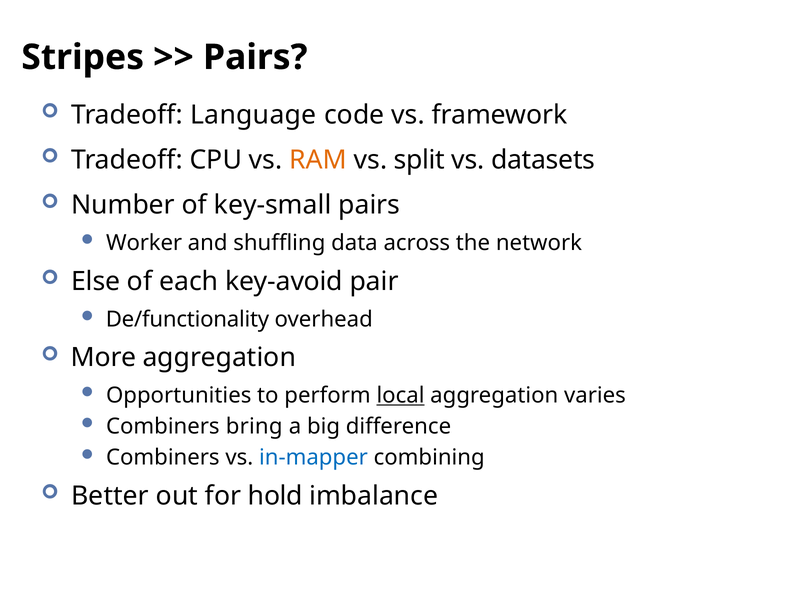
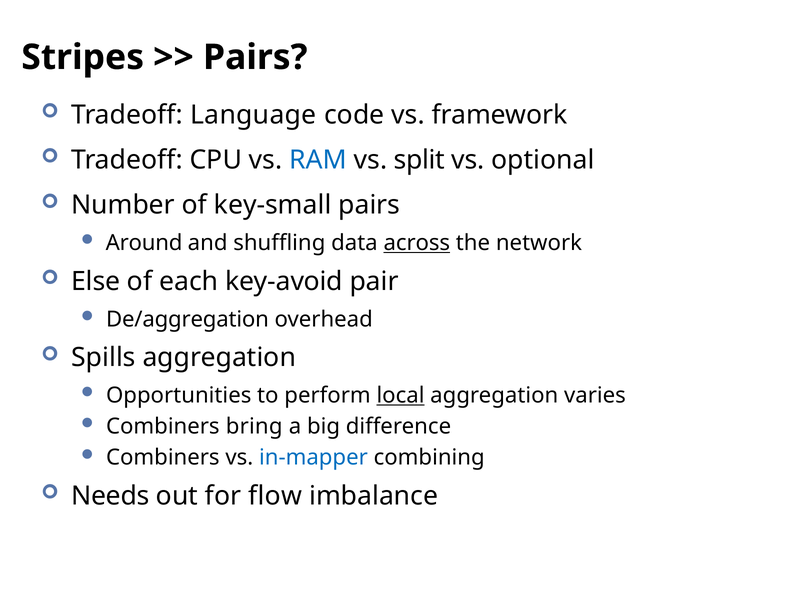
RAM colour: orange -> blue
datasets: datasets -> optional
Worker: Worker -> Around
across underline: none -> present
De/functionality: De/functionality -> De/aggregation
More: More -> Spills
Better: Better -> Needs
hold: hold -> flow
